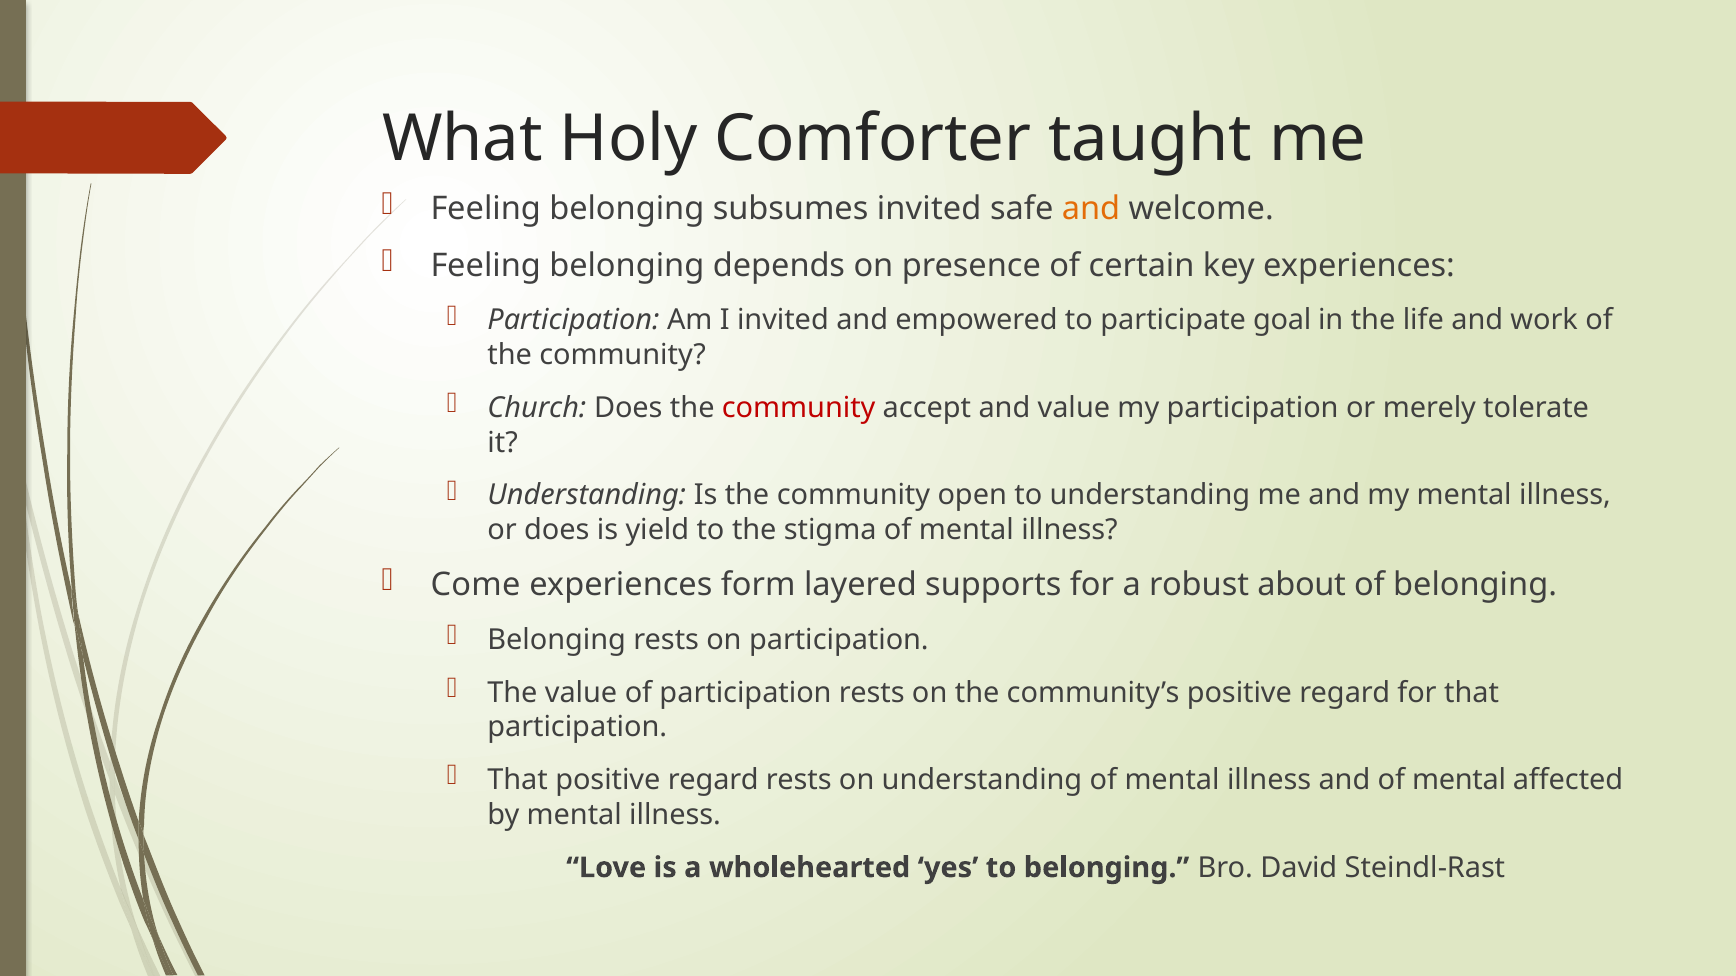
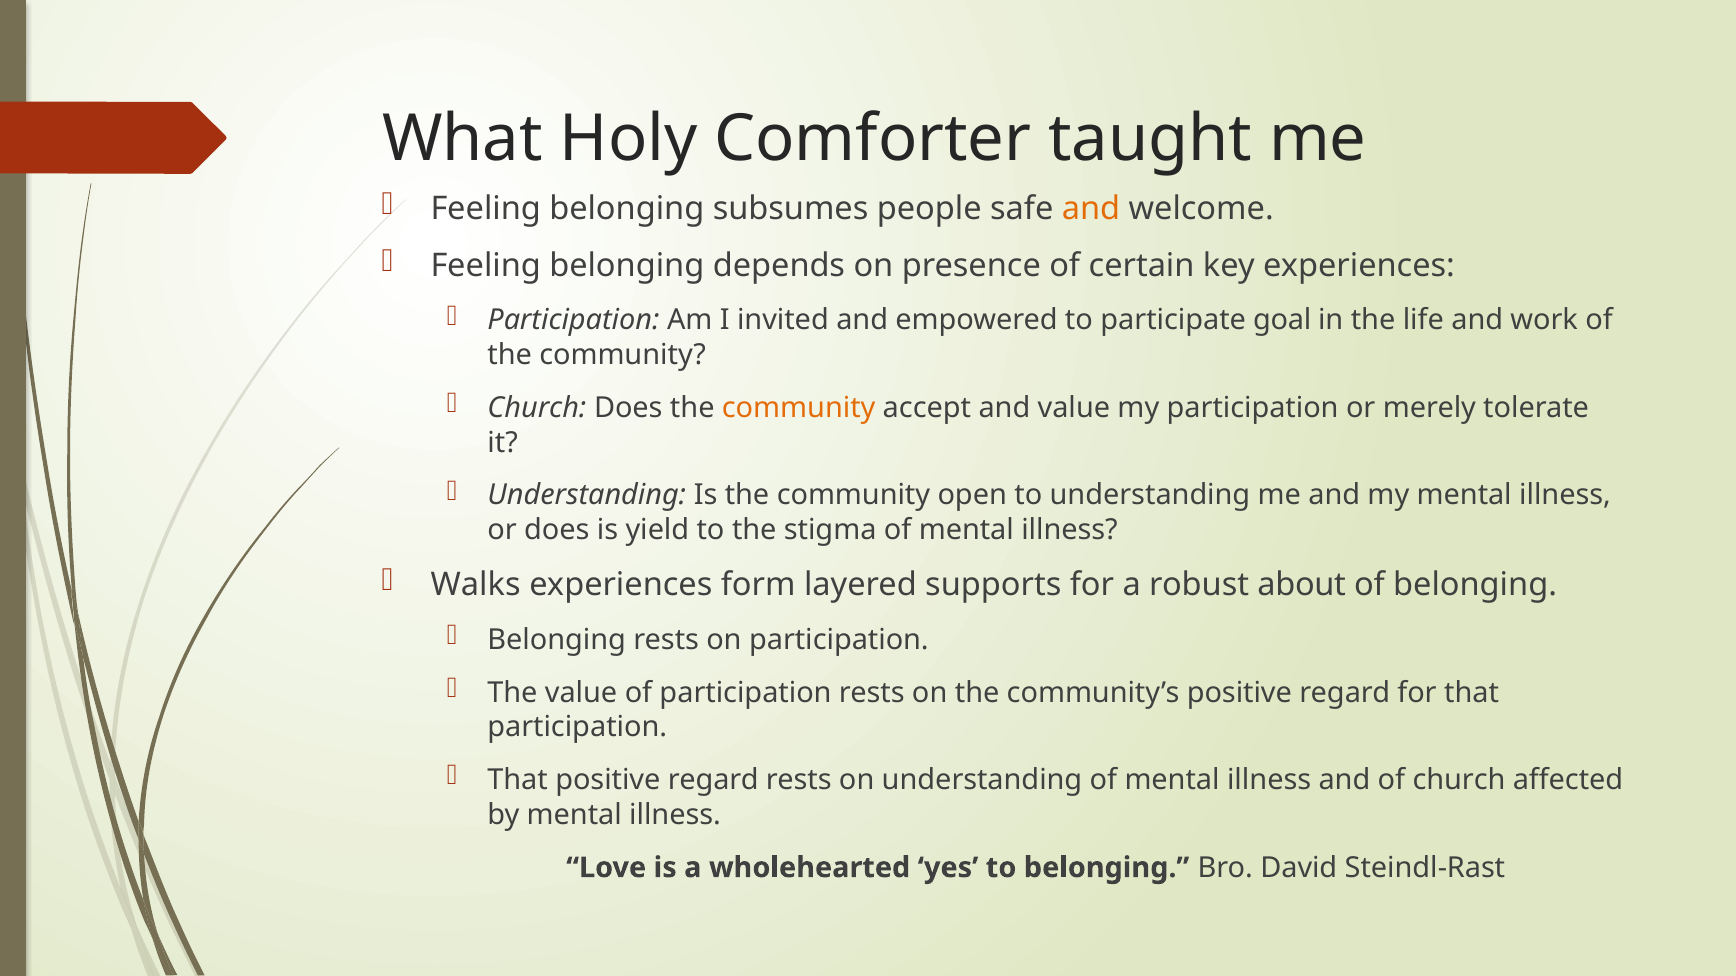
subsumes invited: invited -> people
community at (799, 408) colour: red -> orange
Come: Come -> Walks
and of mental: mental -> church
